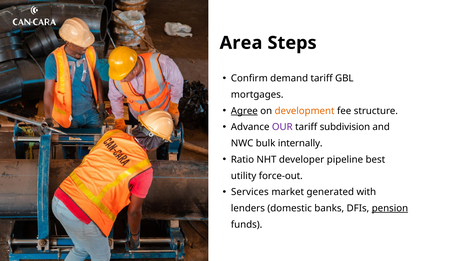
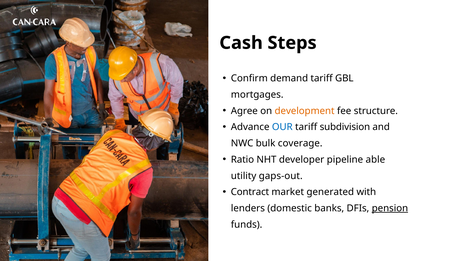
Area: Area -> Cash
Agree underline: present -> none
OUR colour: purple -> blue
internally: internally -> coverage
best: best -> able
force‑out: force‑out -> gaps‑out
Services: Services -> Contract
